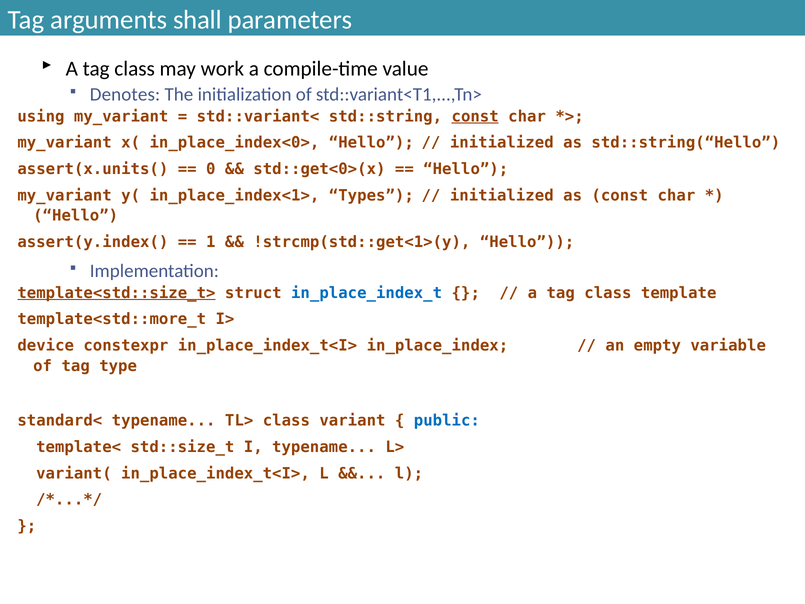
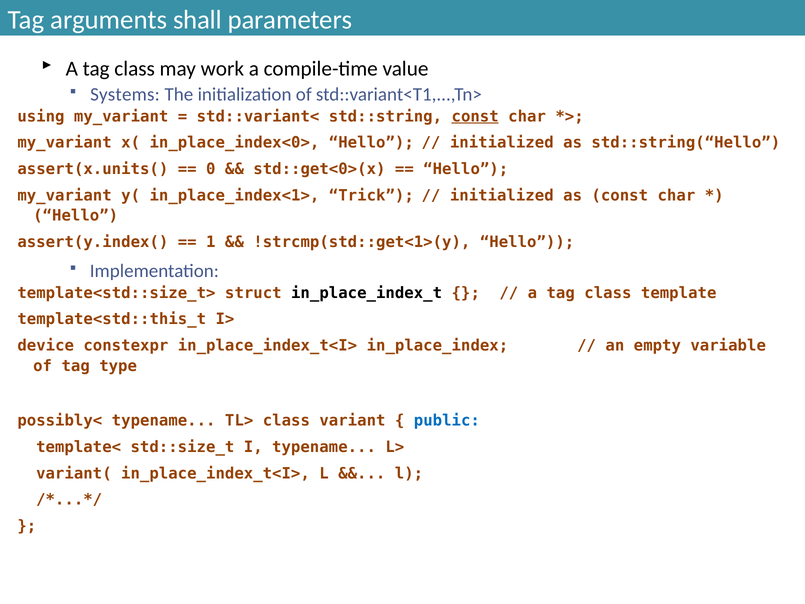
Denotes: Denotes -> Systems
Types: Types -> Trick
template<std::size_t> underline: present -> none
in_place_index_t colour: blue -> black
template<std::more_t: template<std::more_t -> template<std::this_t
standard<: standard< -> possibly<
